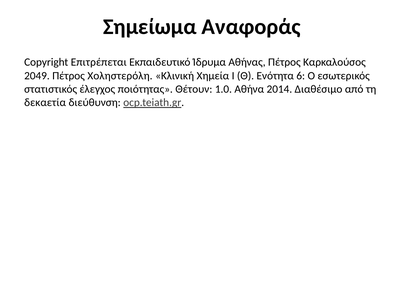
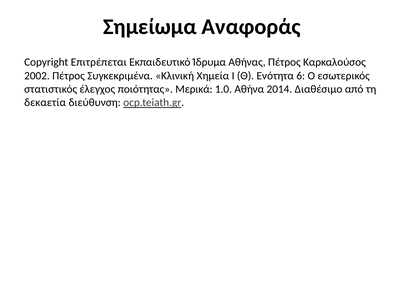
2049: 2049 -> 2002
Χοληστερόλη: Χοληστερόλη -> Συγκεκριμένα
Θέτουν: Θέτουν -> Μερικά
